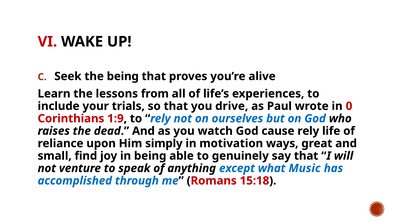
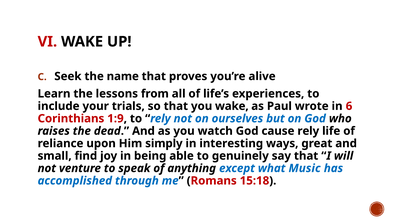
the being: being -> name
you drive: drive -> wake
0: 0 -> 6
motivation: motivation -> interesting
